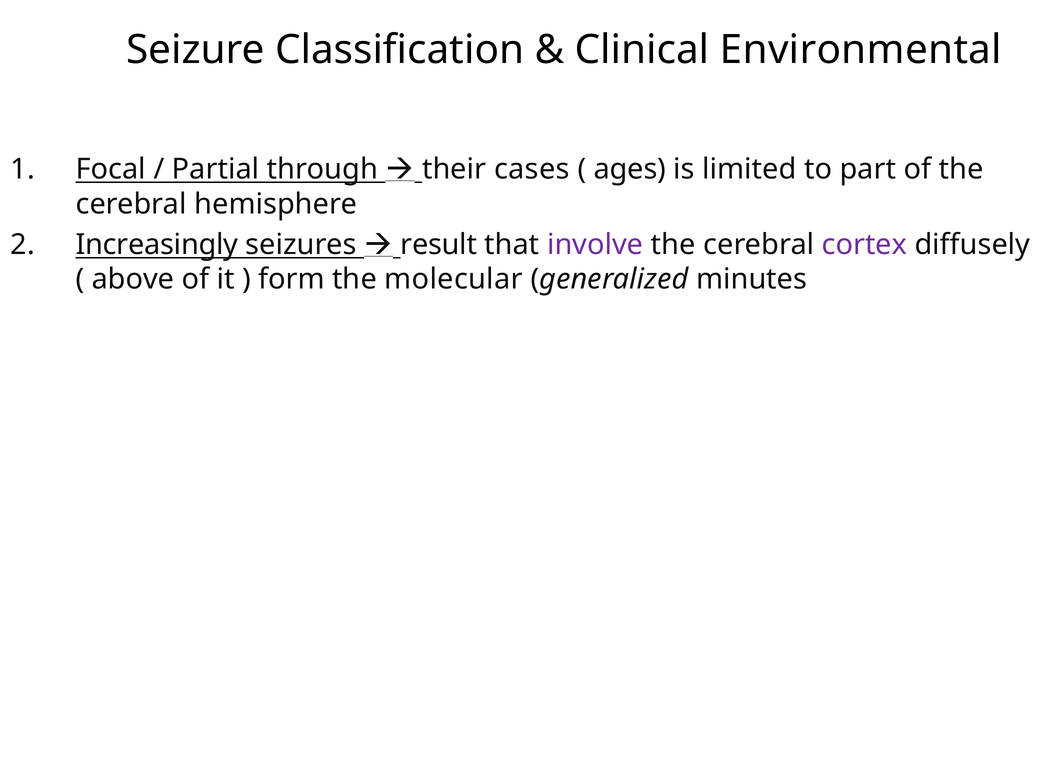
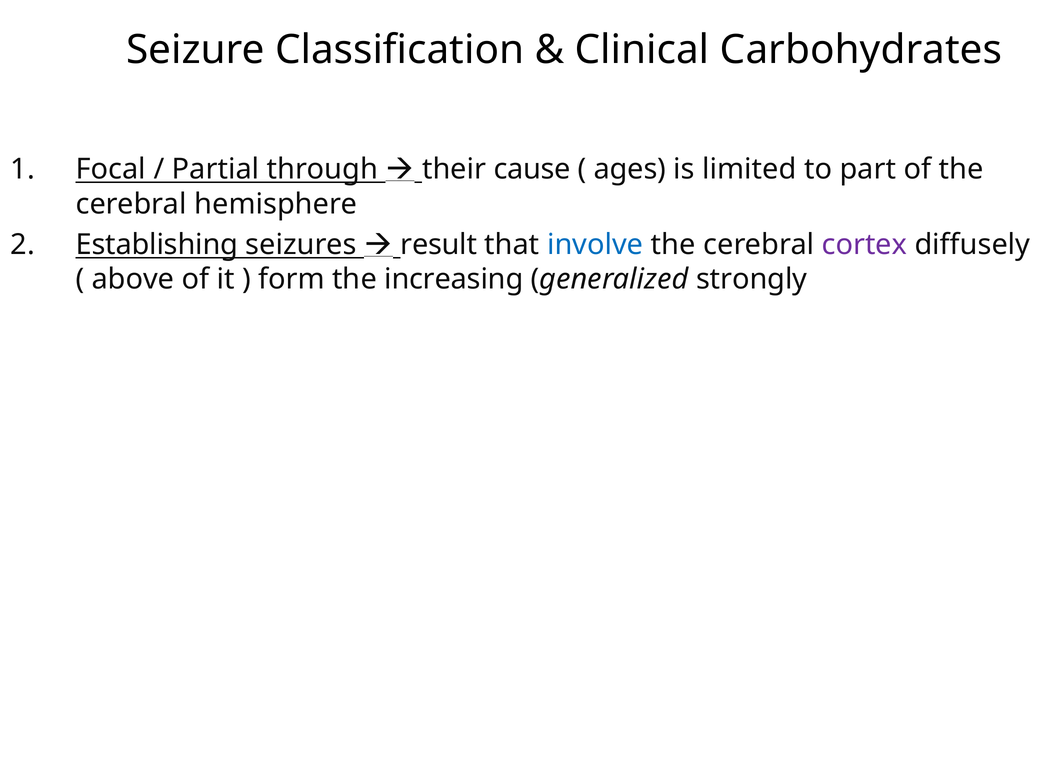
Environmental: Environmental -> Carbohydrates
cases: cases -> cause
Increasingly: Increasingly -> Establishing
involve colour: purple -> blue
molecular: molecular -> increasing
minutes: minutes -> strongly
